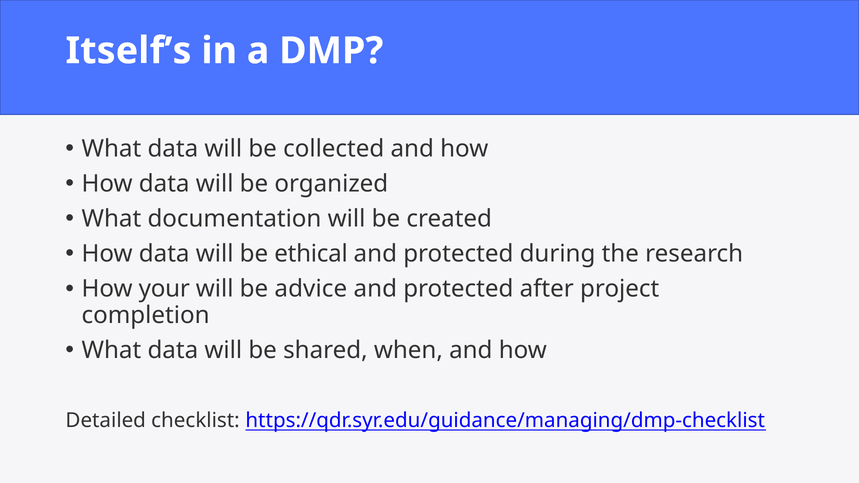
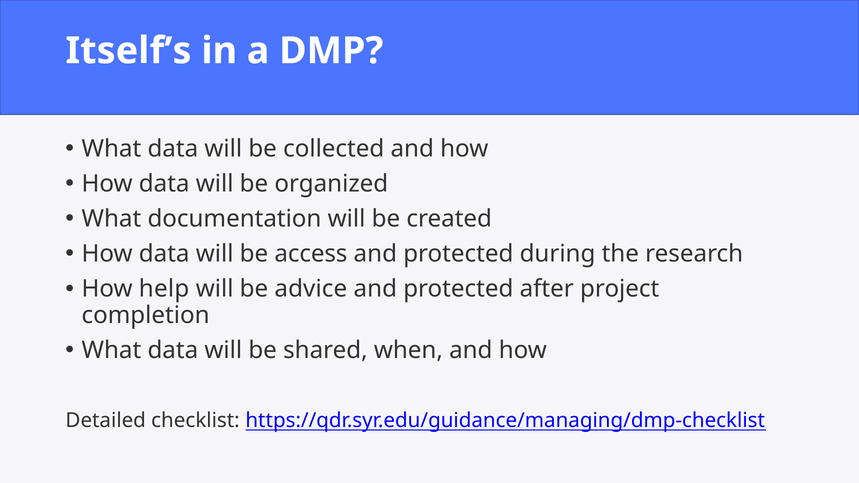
ethical: ethical -> access
your: your -> help
